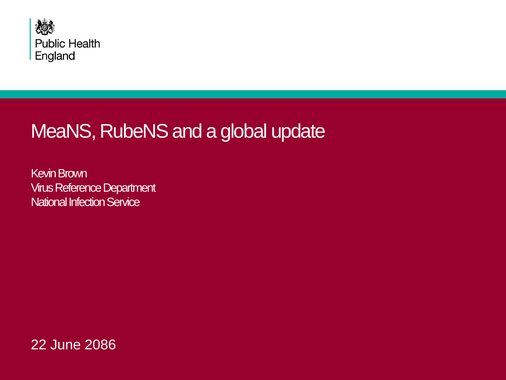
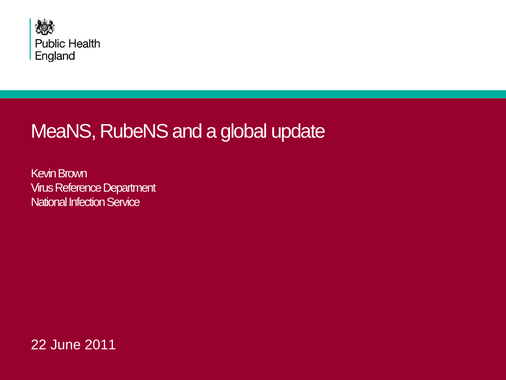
2086: 2086 -> 2011
